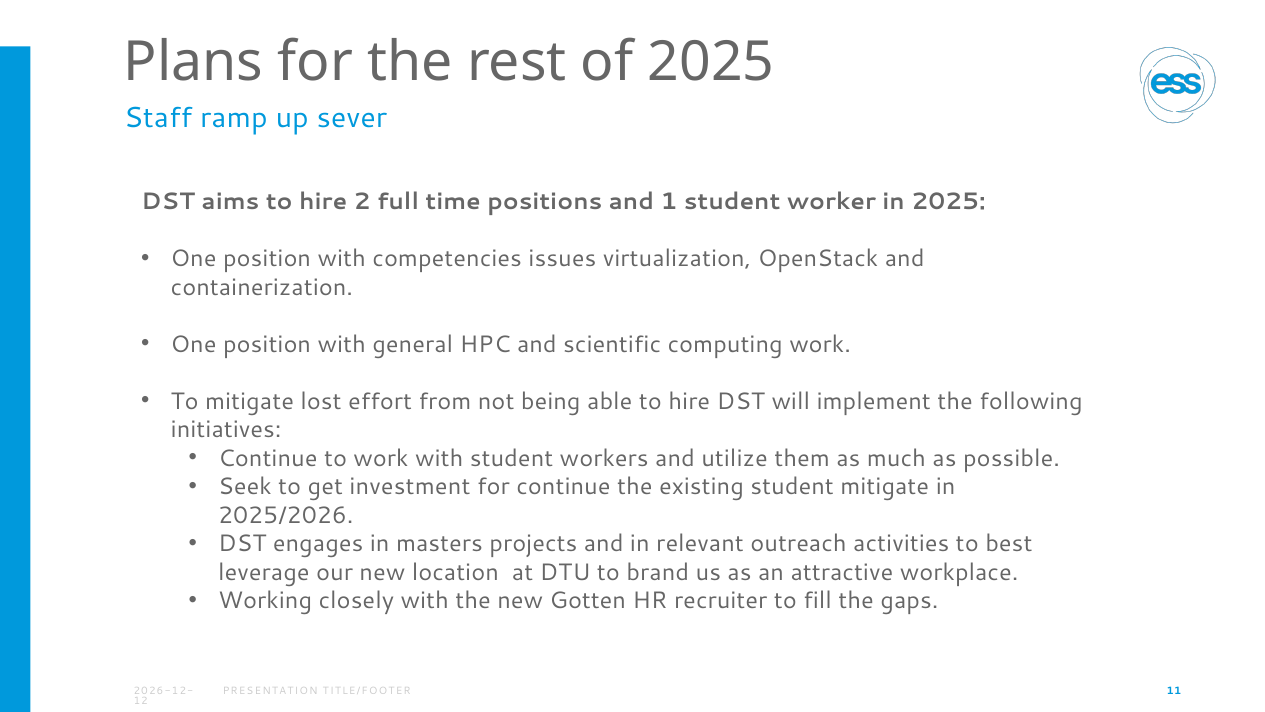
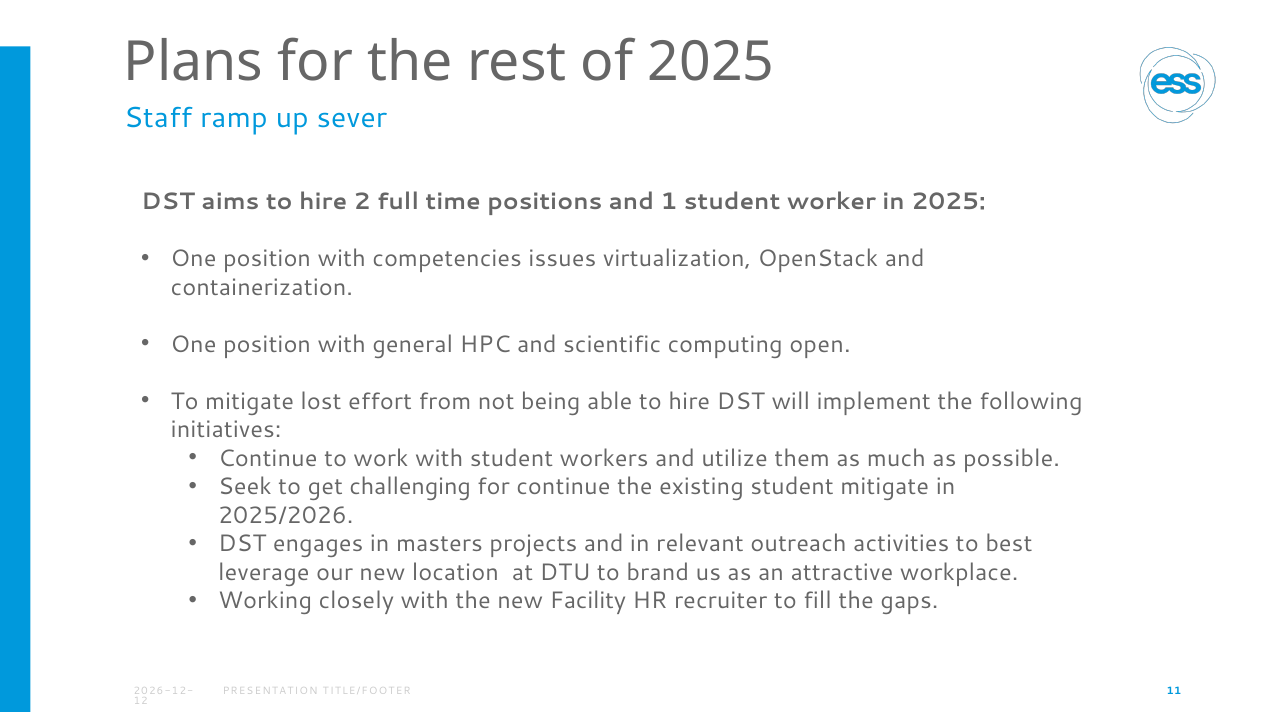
computing work: work -> open
investment: investment -> challenging
Gotten: Gotten -> Facility
